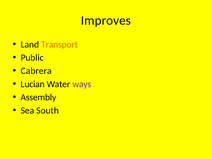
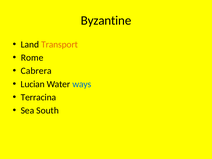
Improves: Improves -> Byzantine
Public: Public -> Rome
ways colour: purple -> blue
Assembly: Assembly -> Terracina
